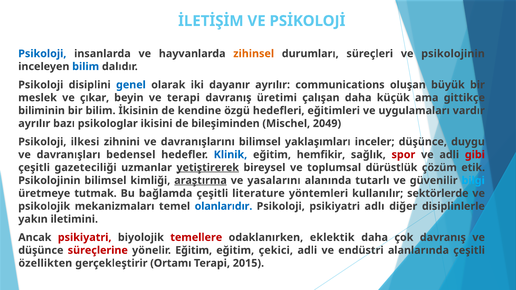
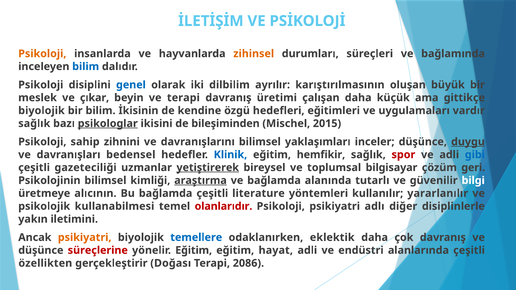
Psikoloji at (42, 54) colour: blue -> orange
ve psikolojinin: psikolojinin -> bağlamında
dayanır: dayanır -> dilbilim
communications: communications -> karıştırılmasının
biliminin at (42, 111): biliminin -> biyolojik
ayrılır at (34, 124): ayrılır -> sağlık
psikologlar underline: none -> present
2049: 2049 -> 2015
ilkesi: ilkesi -> sahip
duygu underline: none -> present
gibi colour: red -> blue
dürüstlük: dürüstlük -> bilgisayar
etik: etik -> geri
ve yasalarını: yasalarını -> bağlamda
bilgi colour: light blue -> white
tutmak: tutmak -> alıcının
sektörlerde: sektörlerde -> yararlanılır
mekanizmaları: mekanizmaları -> kullanabilmesi
olanlarıdır colour: blue -> red
psikiyatri at (85, 238) colour: red -> orange
temellere colour: red -> blue
çekici: çekici -> hayat
Ortamı: Ortamı -> Doğası
2015: 2015 -> 2086
